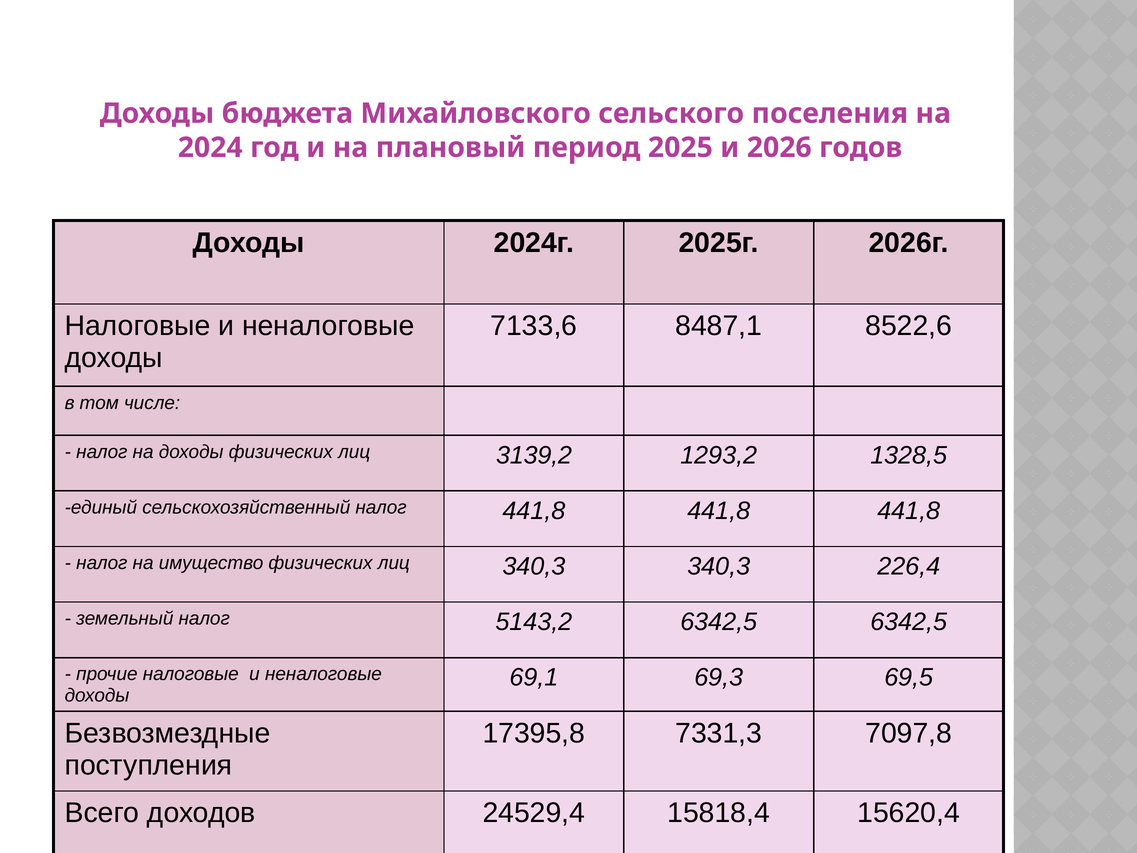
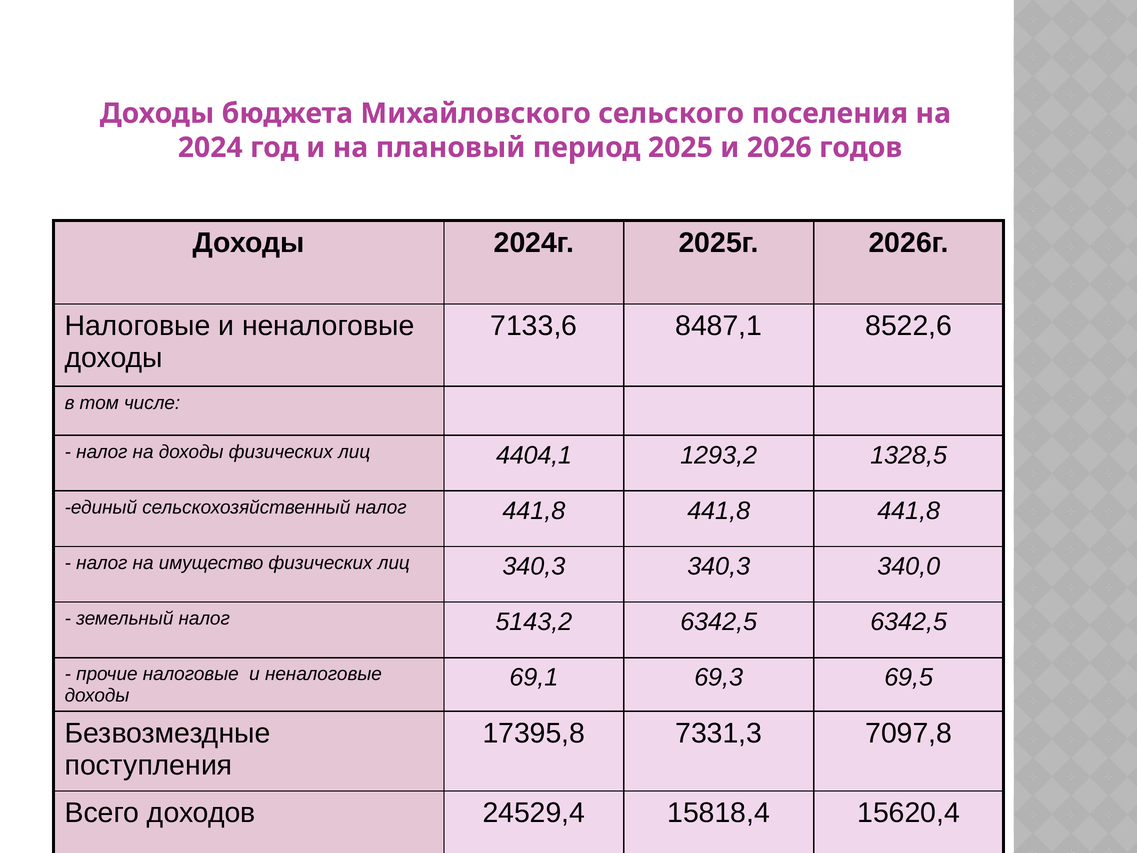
3139,2: 3139,2 -> 4404,1
226,4: 226,4 -> 340,0
